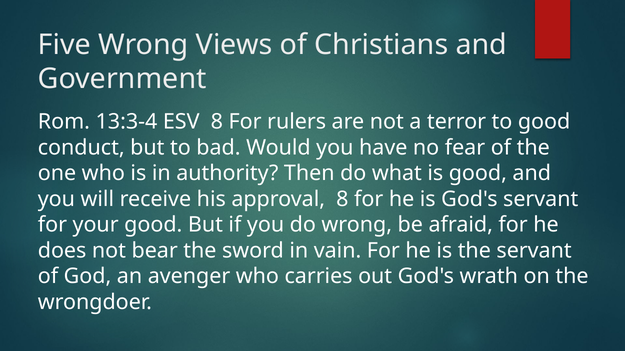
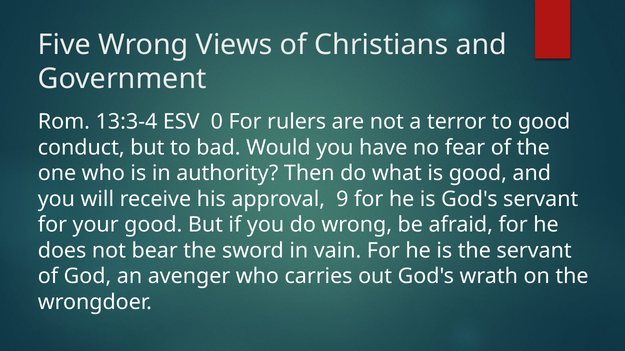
ESV 8: 8 -> 0
approval 8: 8 -> 9
